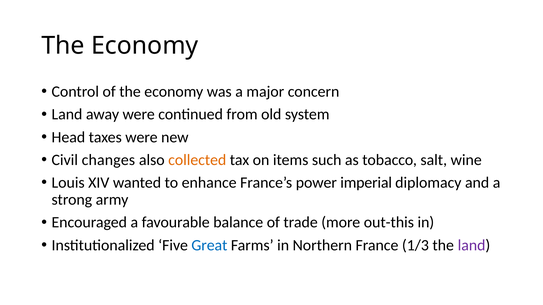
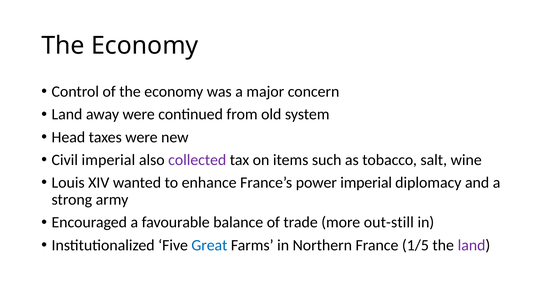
Civil changes: changes -> imperial
collected colour: orange -> purple
out-this: out-this -> out-still
1/3: 1/3 -> 1/5
